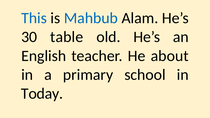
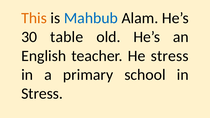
This colour: blue -> orange
He about: about -> stress
Today at (42, 94): Today -> Stress
